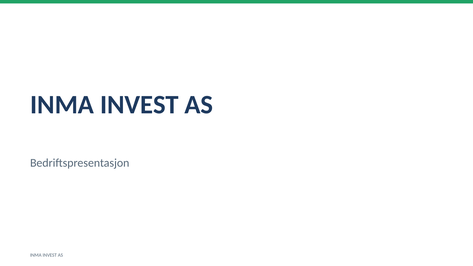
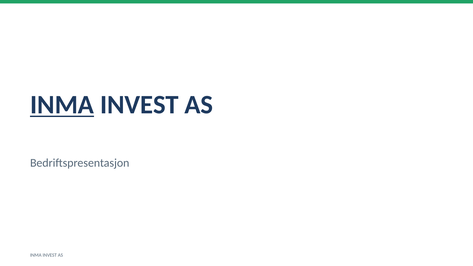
INMA at (62, 105) underline: none -> present
